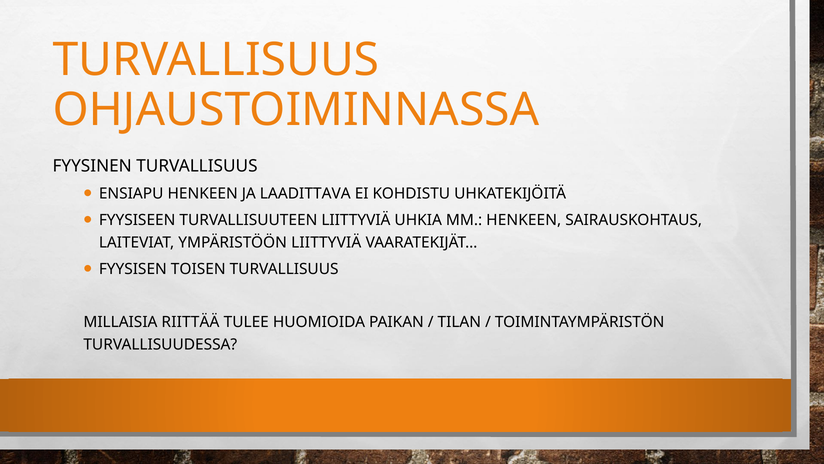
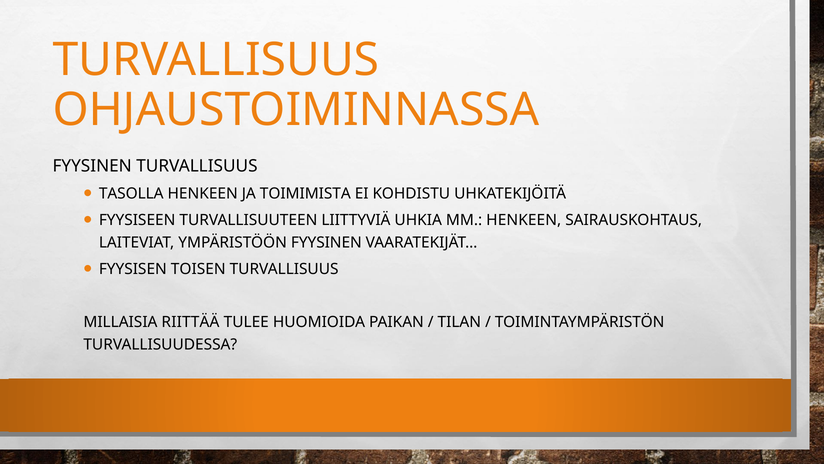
ENSIAPU: ENSIAPU -> TASOLLA
LAADITTAVA: LAADITTAVA -> TOIMIMISTA
YMPÄRISTÖÖN LIITTYVIÄ: LIITTYVIÄ -> FYYSINEN
